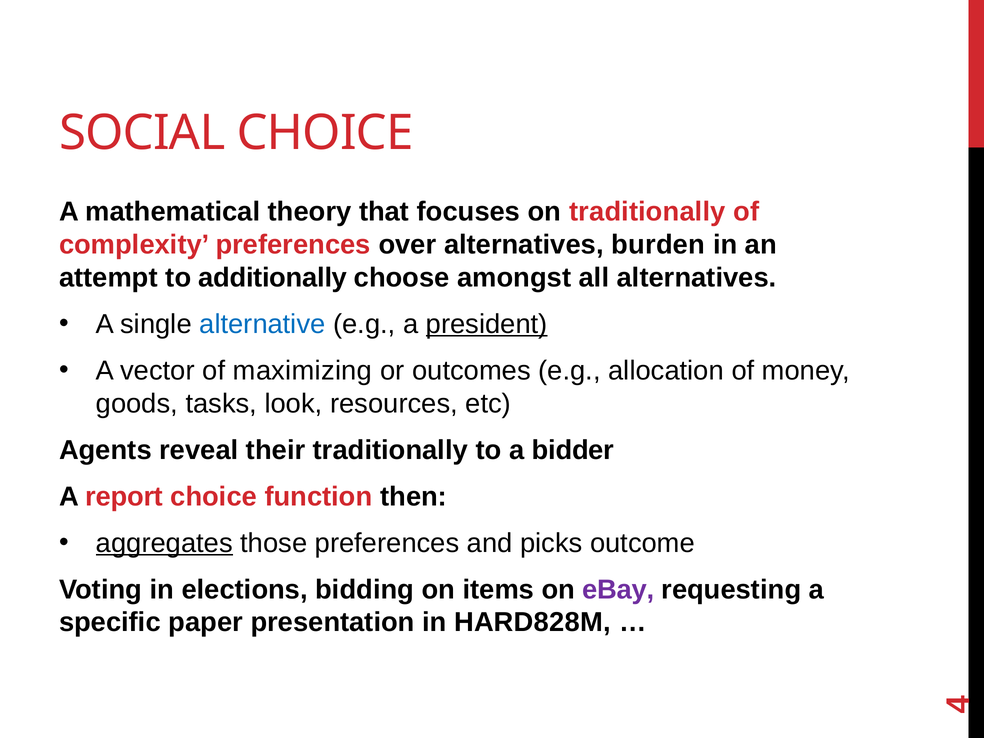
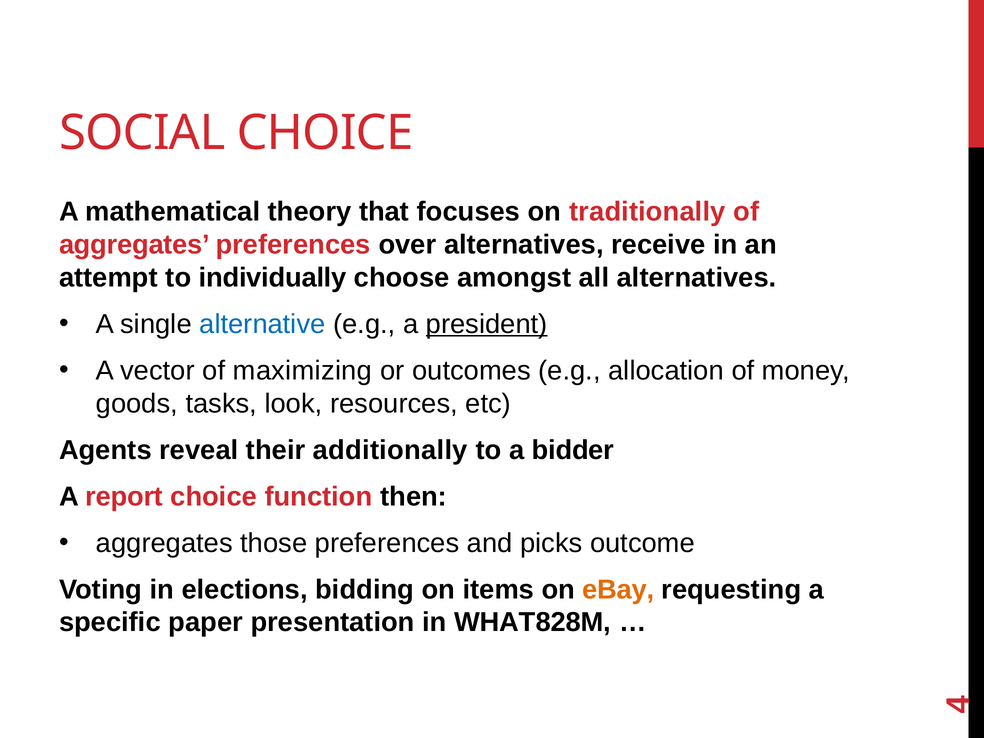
complexity at (134, 245): complexity -> aggregates
burden: burden -> receive
additionally: additionally -> individually
their traditionally: traditionally -> additionally
aggregates at (164, 543) underline: present -> none
eBay colour: purple -> orange
HARD828M: HARD828M -> WHAT828M
